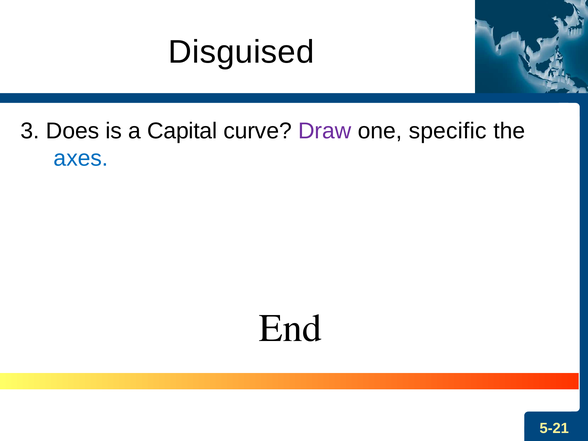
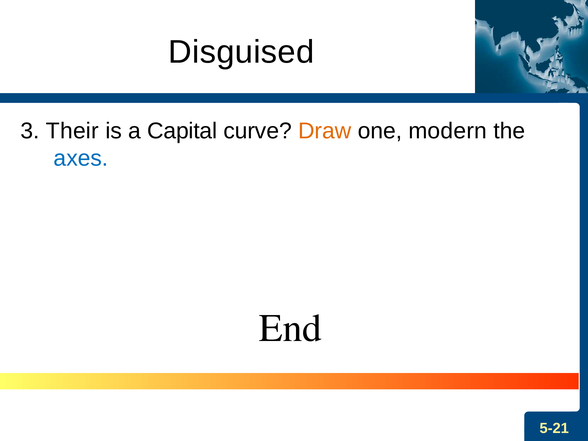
Does: Does -> Their
Draw colour: purple -> orange
specific: specific -> modern
